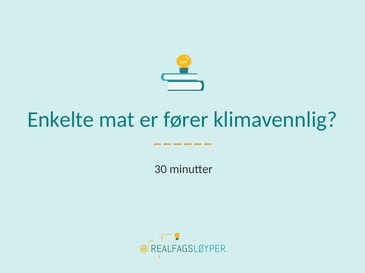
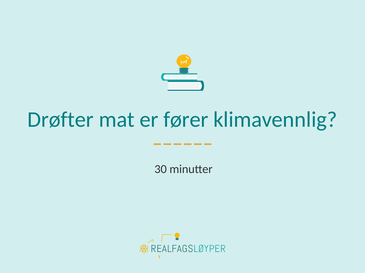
Enkelte: Enkelte -> Drøfter
